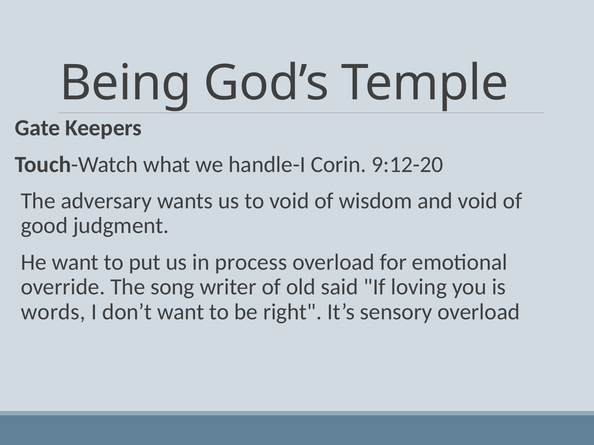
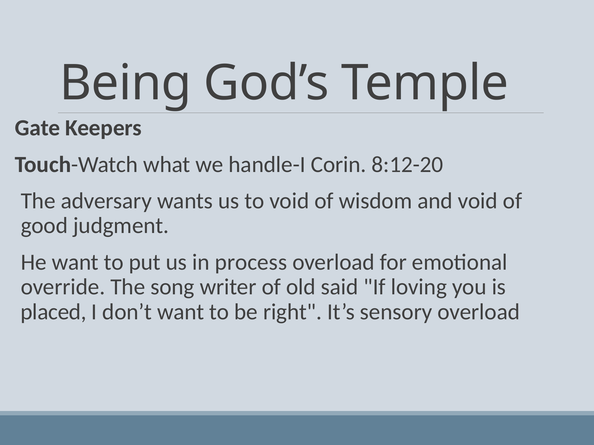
9:12-20: 9:12-20 -> 8:12-20
words: words -> placed
